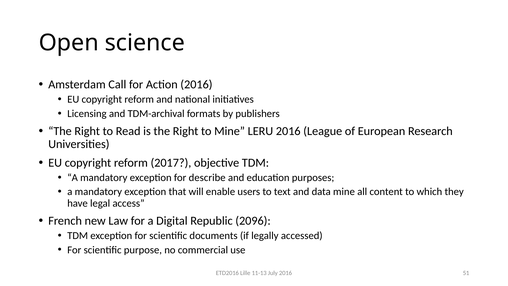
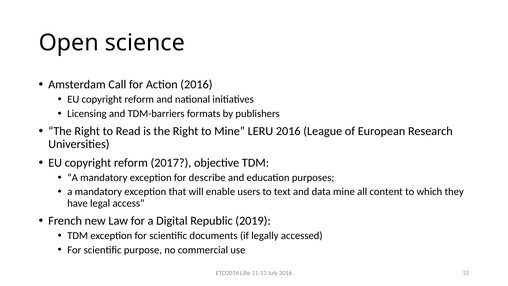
TDM-archival: TDM-archival -> TDM-barriers
2096: 2096 -> 2019
